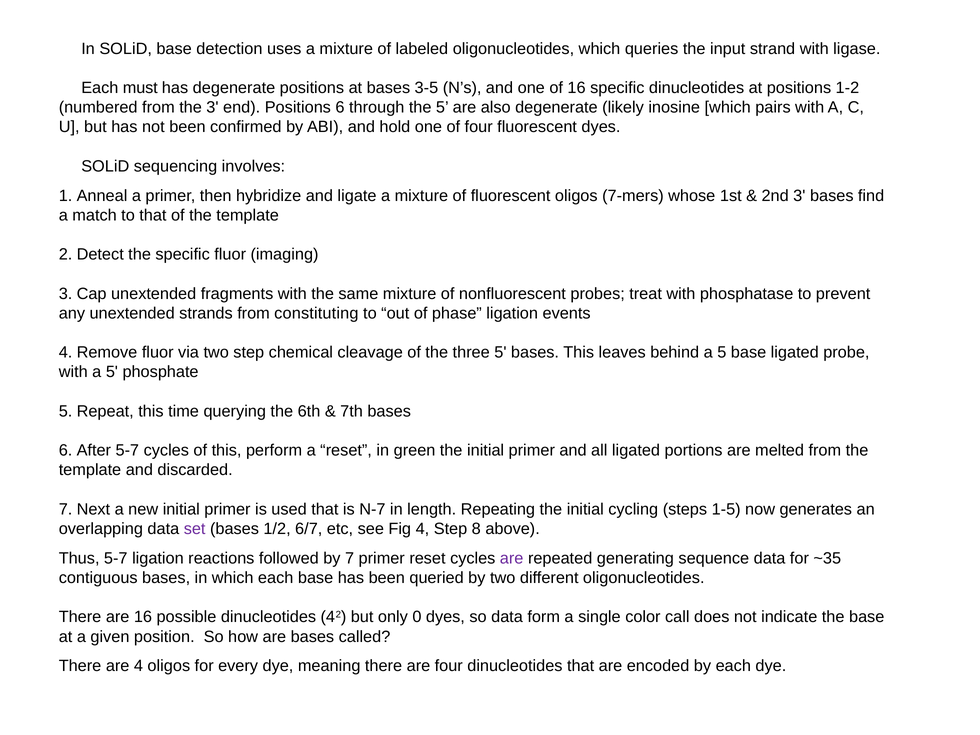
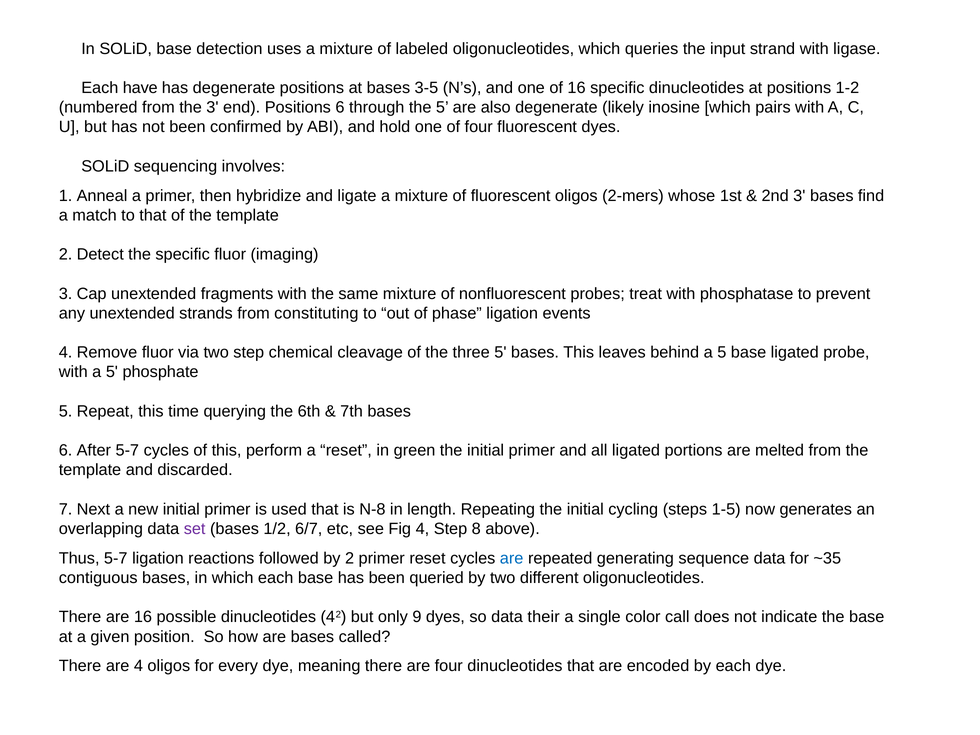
must: must -> have
7-mers: 7-mers -> 2-mers
N-7: N-7 -> N-8
by 7: 7 -> 2
are at (512, 558) colour: purple -> blue
0: 0 -> 9
form: form -> their
